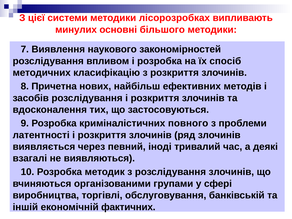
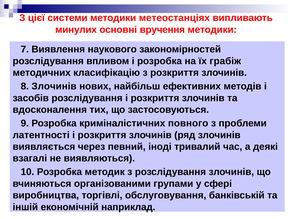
лісорозробках: лісорозробках -> метеостанціях
більшого: більшого -> вручення
спосіб: спосіб -> грабіж
8 Причетна: Причетна -> Злочинів
фактичних: фактичних -> наприклад
